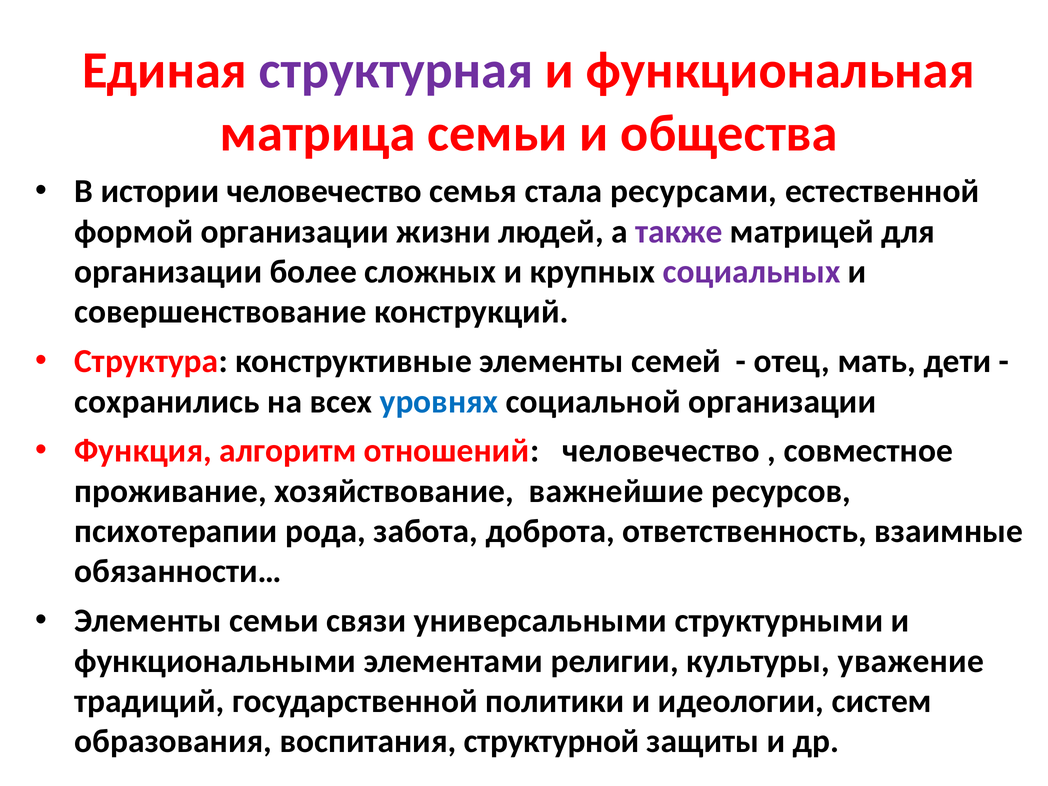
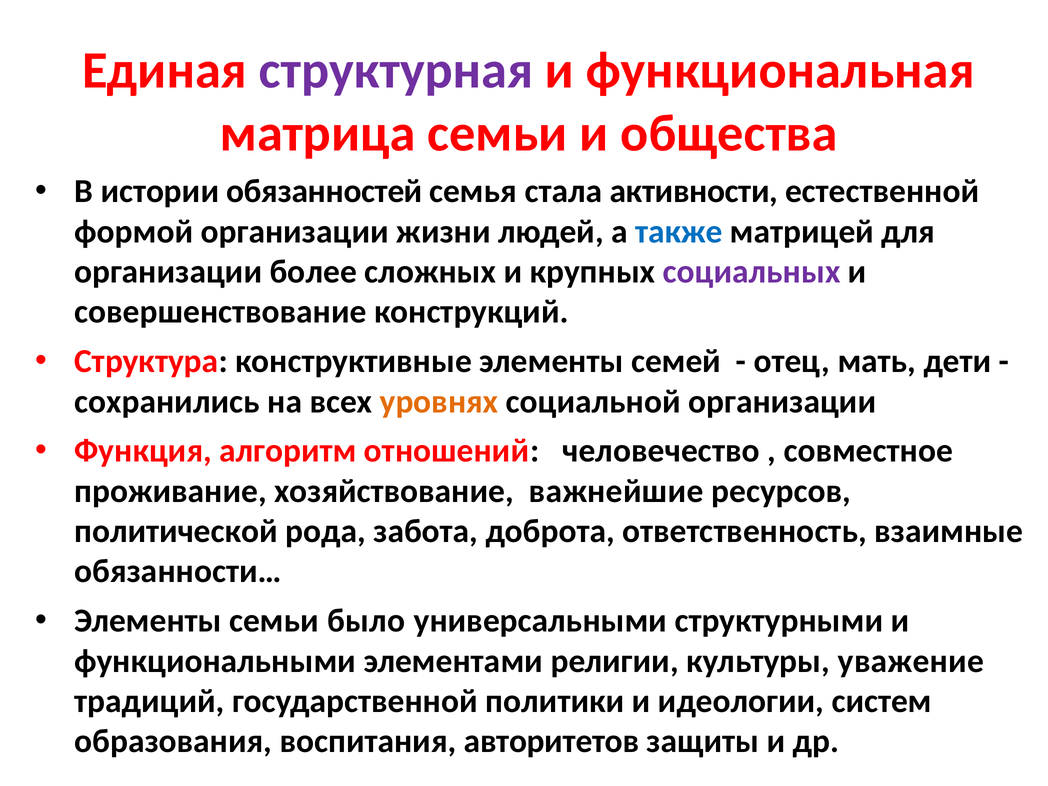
истории человечество: человечество -> обязанностей
ресурсами: ресурсами -> активности
также colour: purple -> blue
уровнях colour: blue -> orange
психотерапии: психотерапии -> политической
связи: связи -> было
структурной: структурной -> авторитетов
